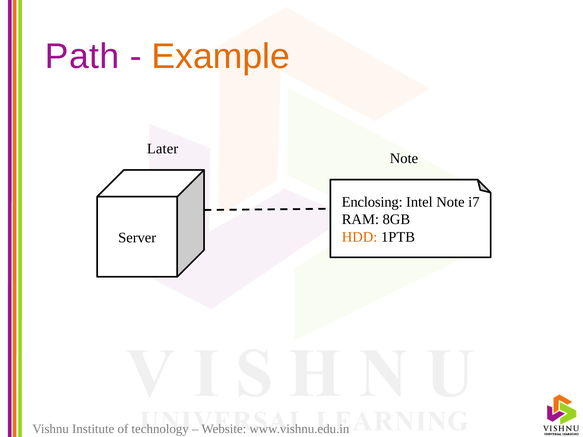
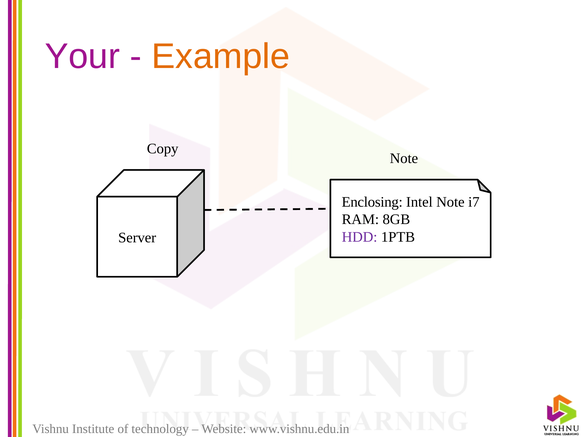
Path: Path -> Your
Later: Later -> Copy
HDD colour: orange -> purple
